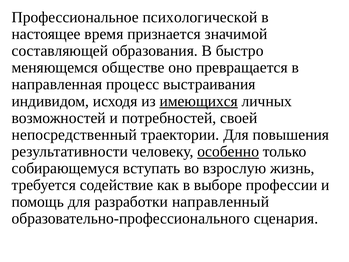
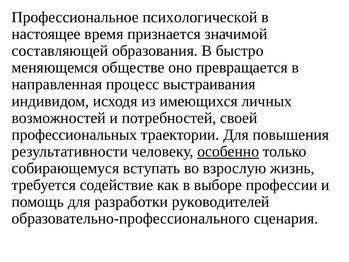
имеющихся underline: present -> none
непосредственный: непосредственный -> профессиональных
направленный: направленный -> руководителей
